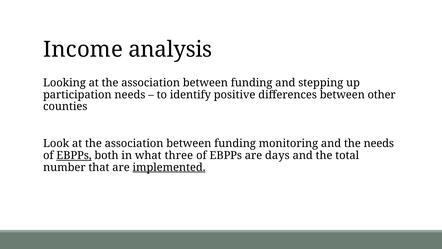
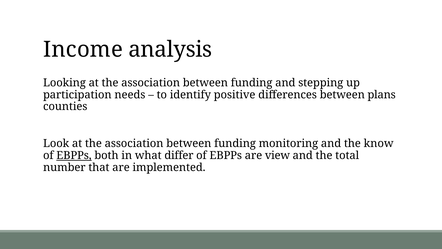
other: other -> plans
the needs: needs -> know
three: three -> differ
days: days -> view
implemented underline: present -> none
